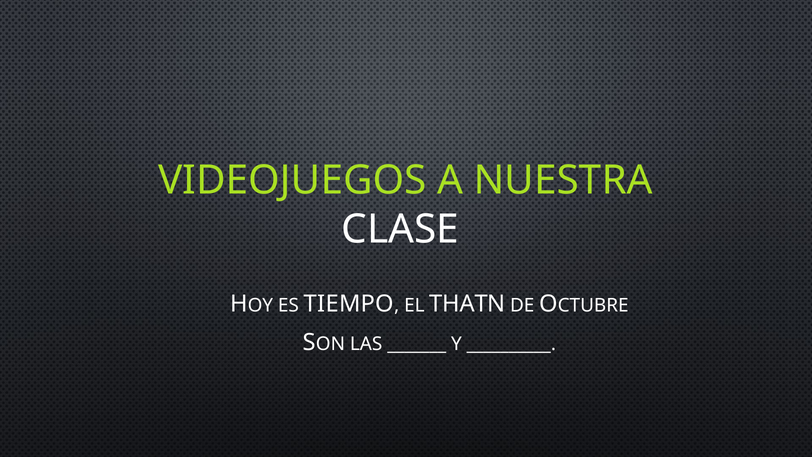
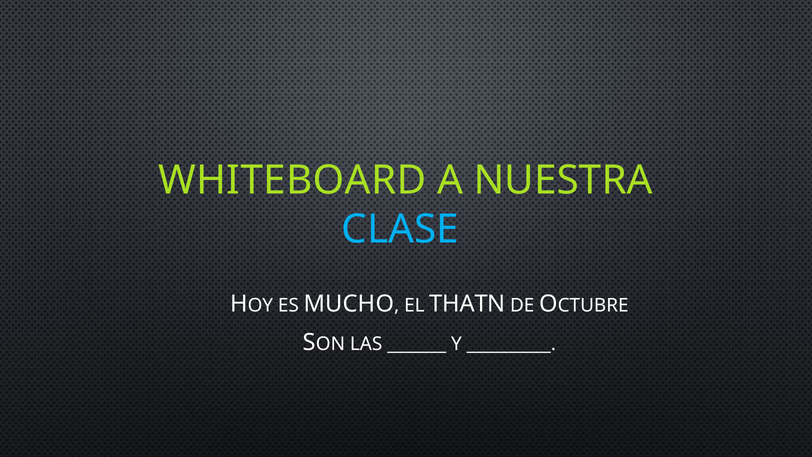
VIDEOJUEGOS: VIDEOJUEGOS -> WHITEBOARD
CLASE colour: white -> light blue
TIEMPO: TIEMPO -> MUCHO
